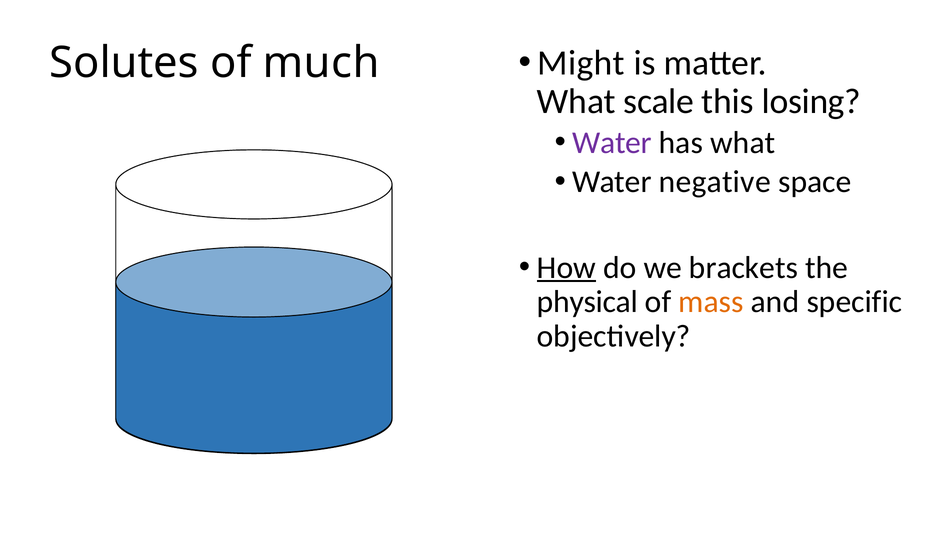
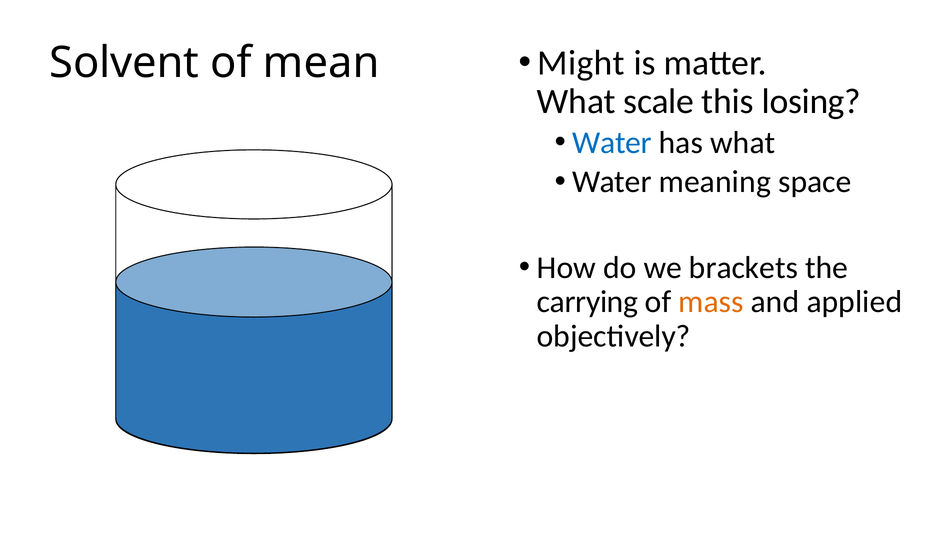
Solutes: Solutes -> Solvent
much: much -> mean
Water at (612, 143) colour: purple -> blue
negative: negative -> meaning
How underline: present -> none
physical: physical -> carrying
specific: specific -> applied
